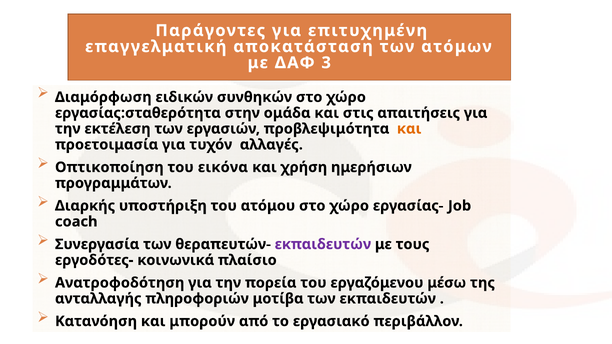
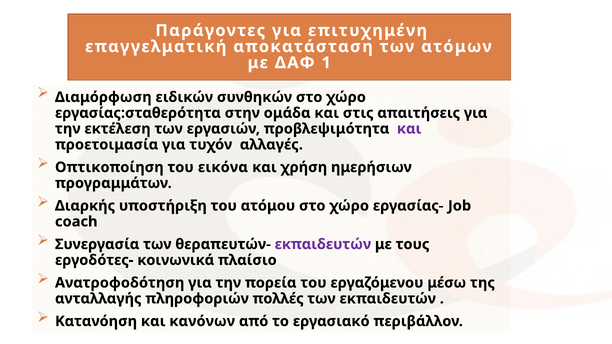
3: 3 -> 1
και at (409, 129) colour: orange -> purple
μοτίβα: μοτίβα -> πολλές
μπορούν: μπορούν -> κανόνων
